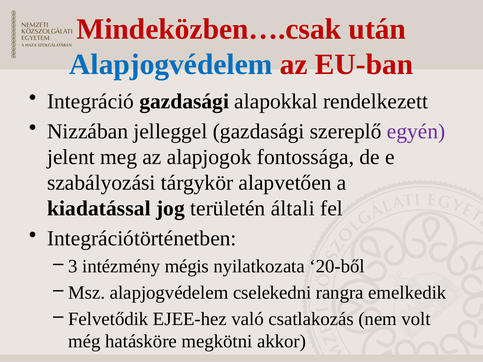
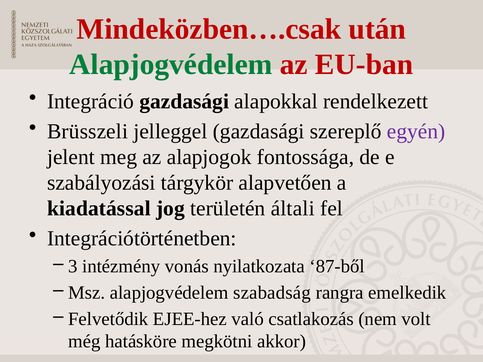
Alapjogvédelem at (171, 64) colour: blue -> green
Nizzában: Nizzában -> Brüsszeli
mégis: mégis -> vonás
20-ből: 20-ből -> 87-ből
cselekedni: cselekedni -> szabadság
